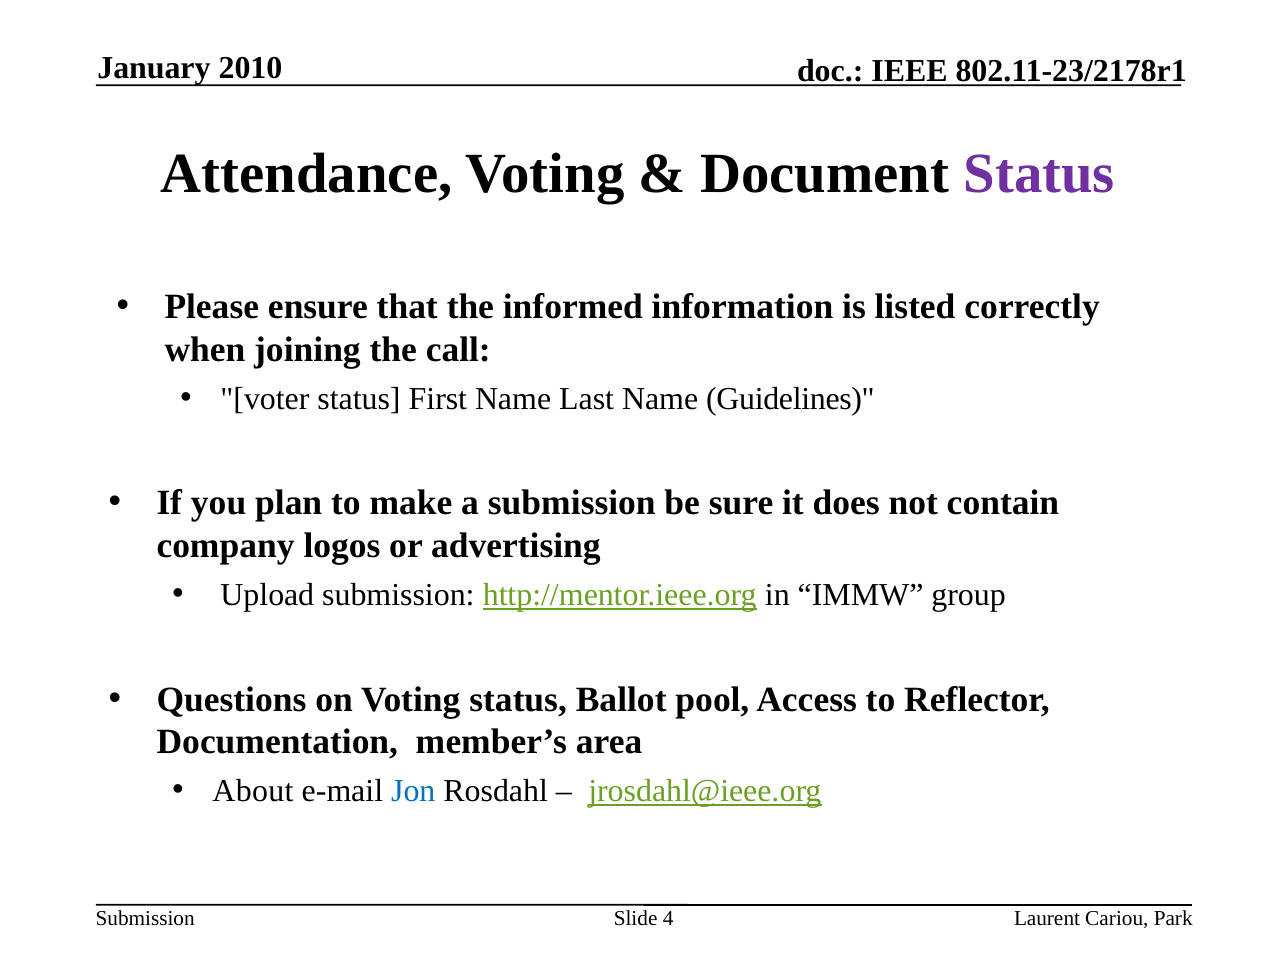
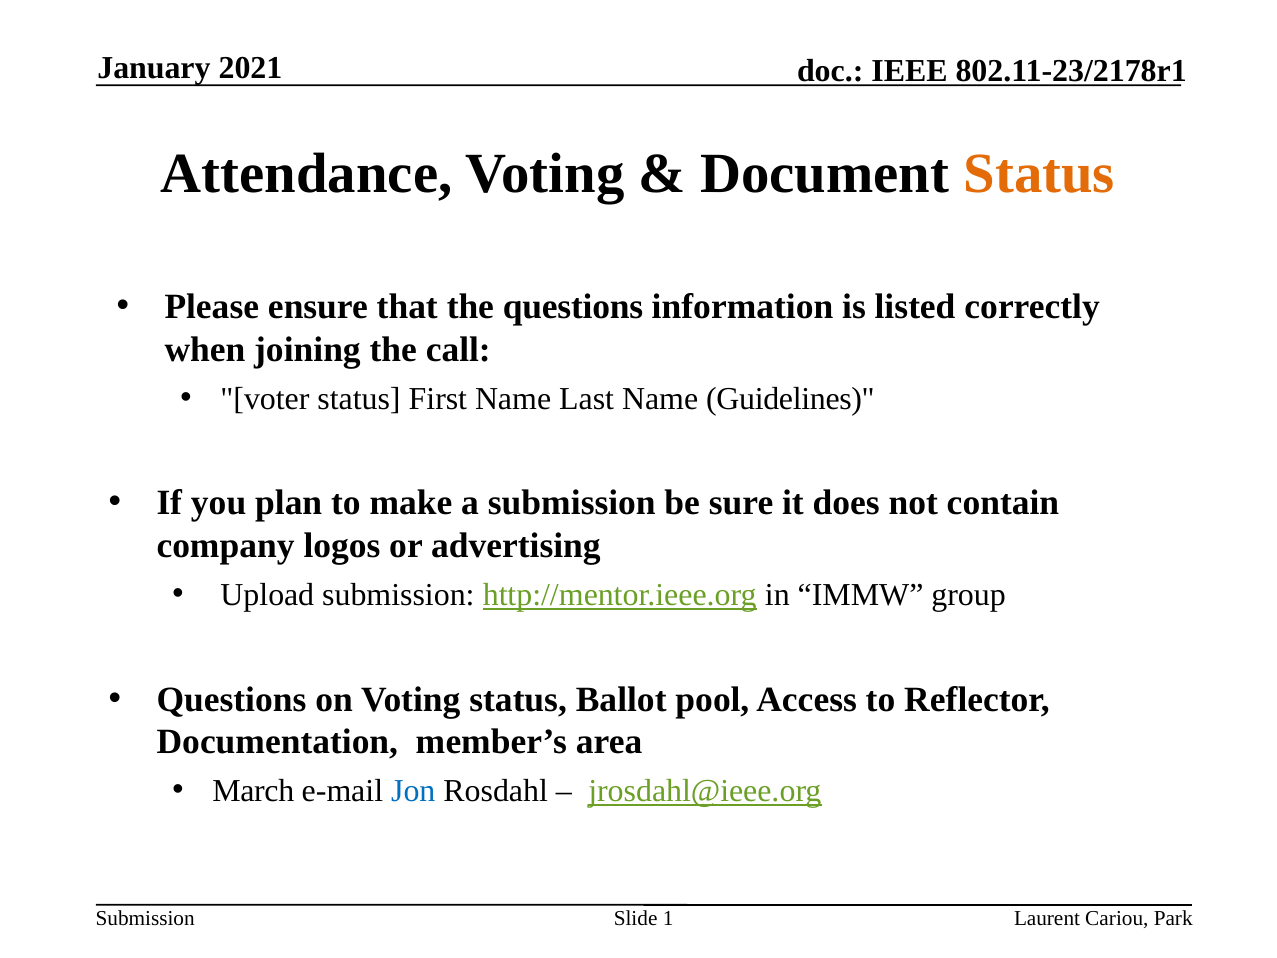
2010: 2010 -> 2021
Status at (1039, 174) colour: purple -> orange
the informed: informed -> questions
About: About -> March
4: 4 -> 1
